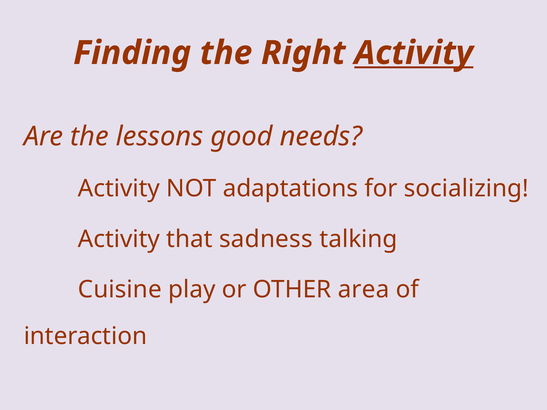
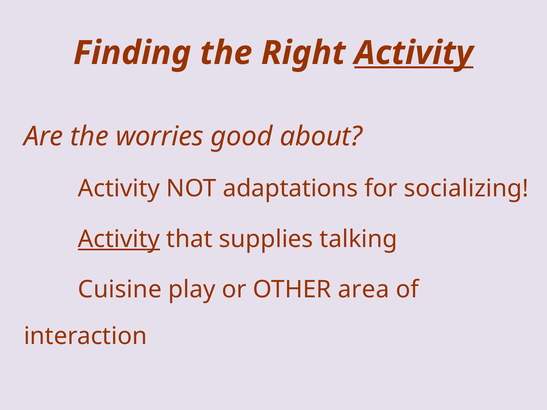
lessons: lessons -> worries
needs: needs -> about
Activity at (119, 239) underline: none -> present
sadness: sadness -> supplies
